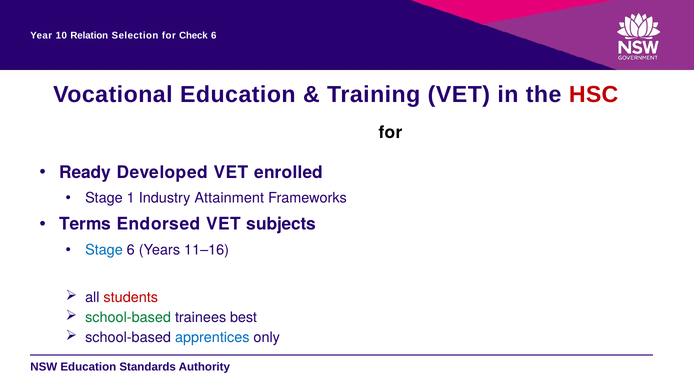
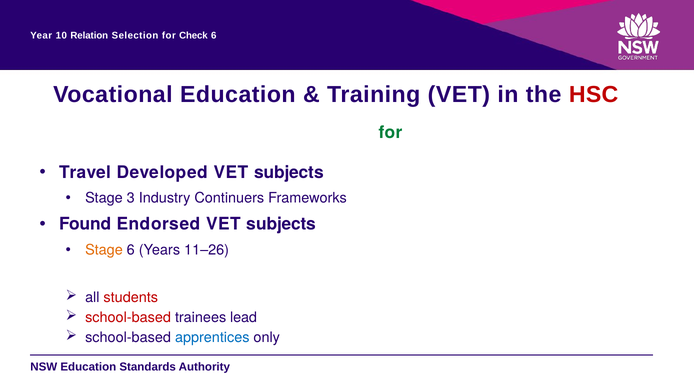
for at (391, 132) colour: black -> green
Ready: Ready -> Travel
Developed VET enrolled: enrolled -> subjects
1: 1 -> 3
Attainment: Attainment -> Continuers
Terms: Terms -> Found
Stage at (104, 250) colour: blue -> orange
11–16: 11–16 -> 11–26
school-based at (128, 317) colour: green -> red
best: best -> lead
